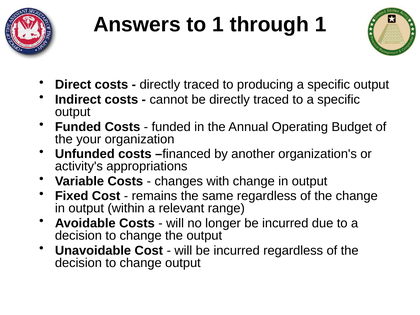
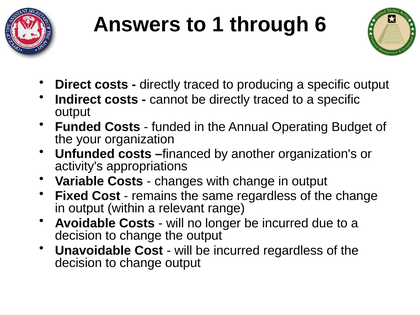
through 1: 1 -> 6
